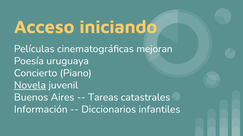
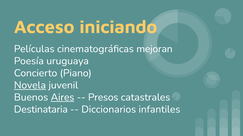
Aires underline: none -> present
Tareas: Tareas -> Presos
Información: Información -> Destinataria
